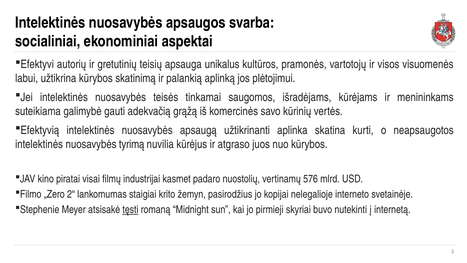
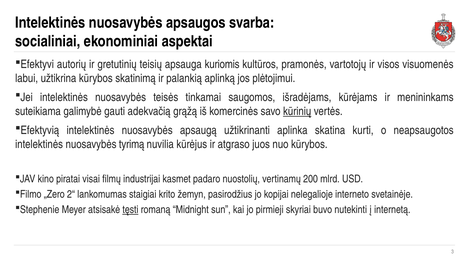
unikalus: unikalus -> kuriomis
kūrinių underline: none -> present
576: 576 -> 200
